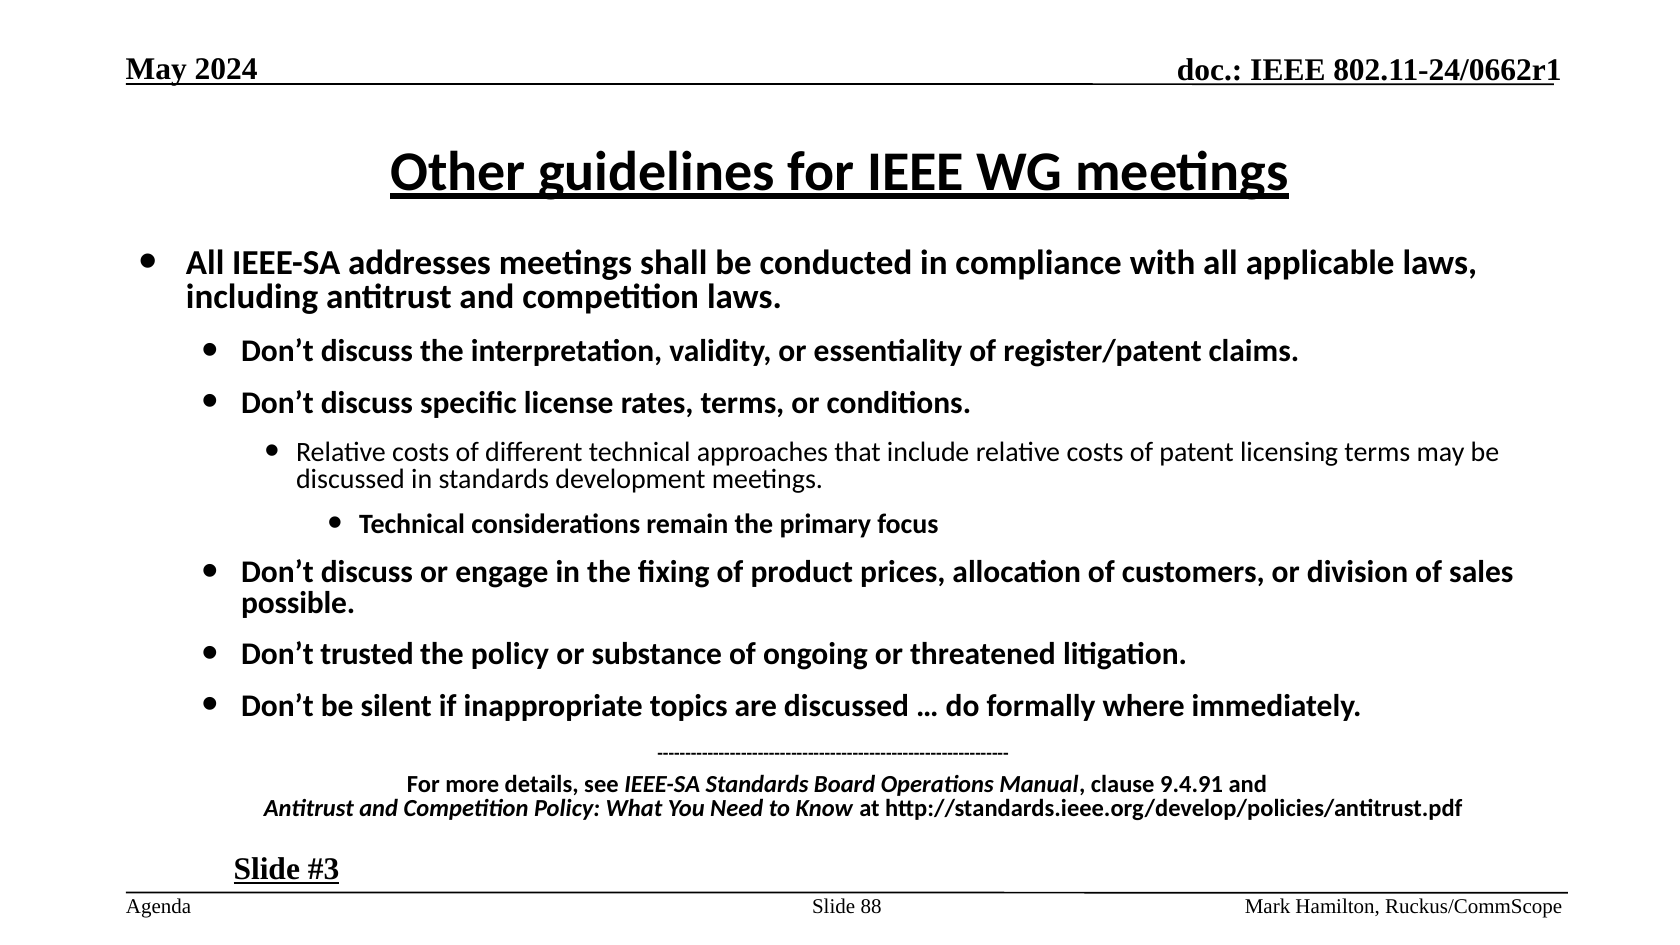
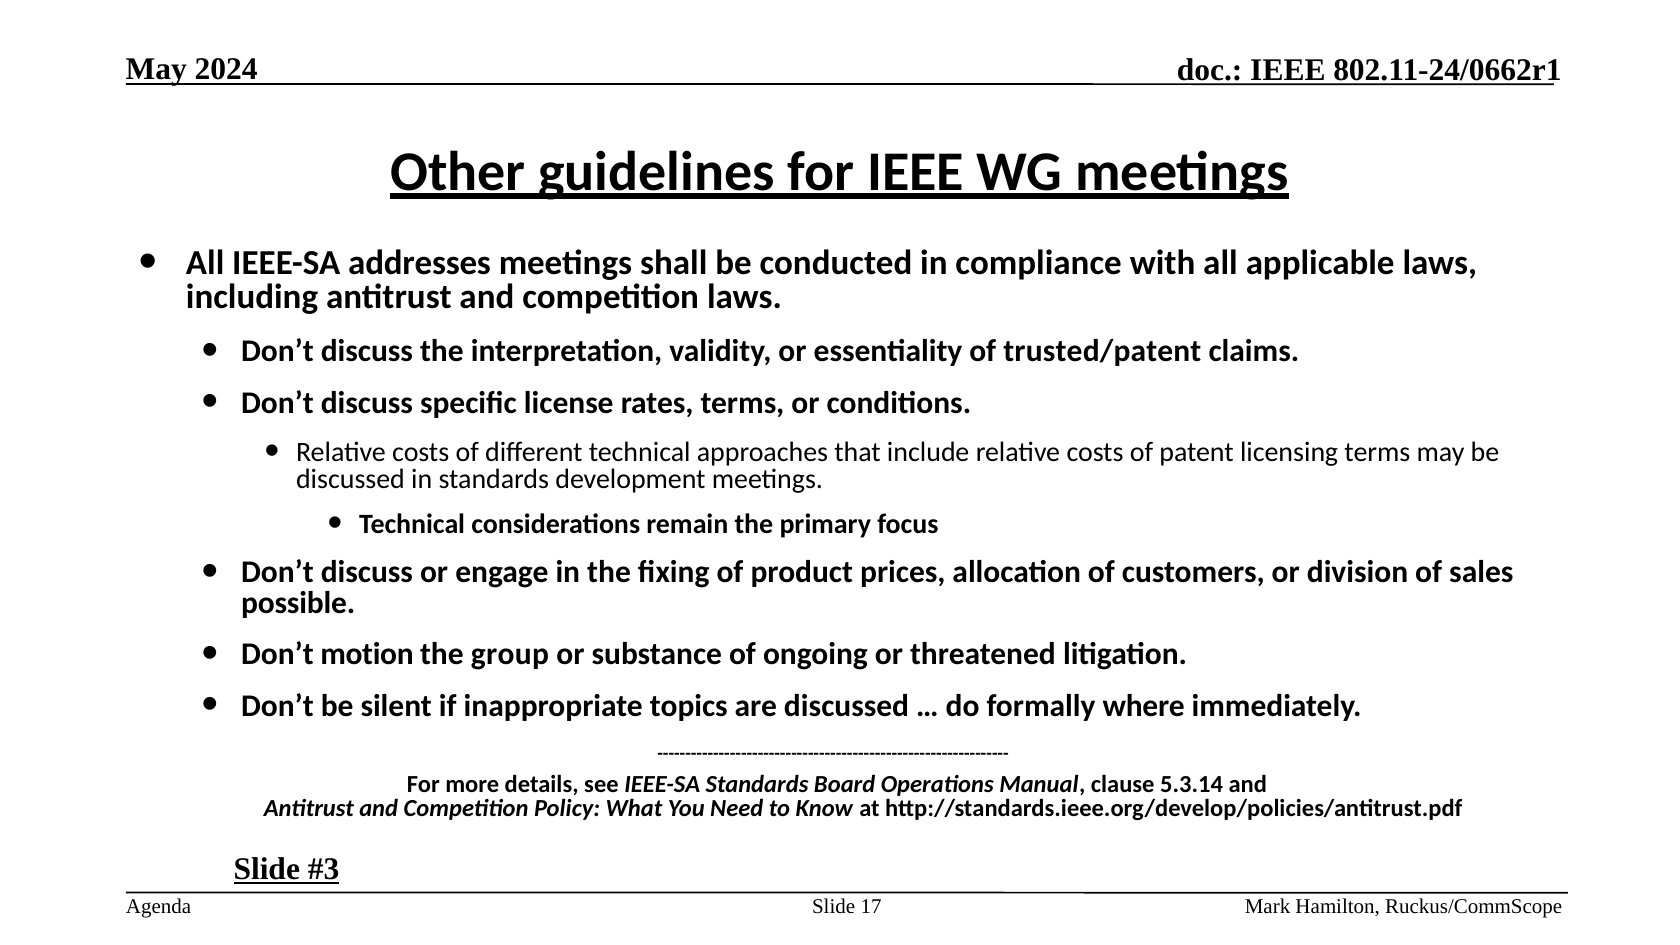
register/patent: register/patent -> trusted/patent
trusted: trusted -> motion
the policy: policy -> group
9.4.91: 9.4.91 -> 5.3.14
88: 88 -> 17
